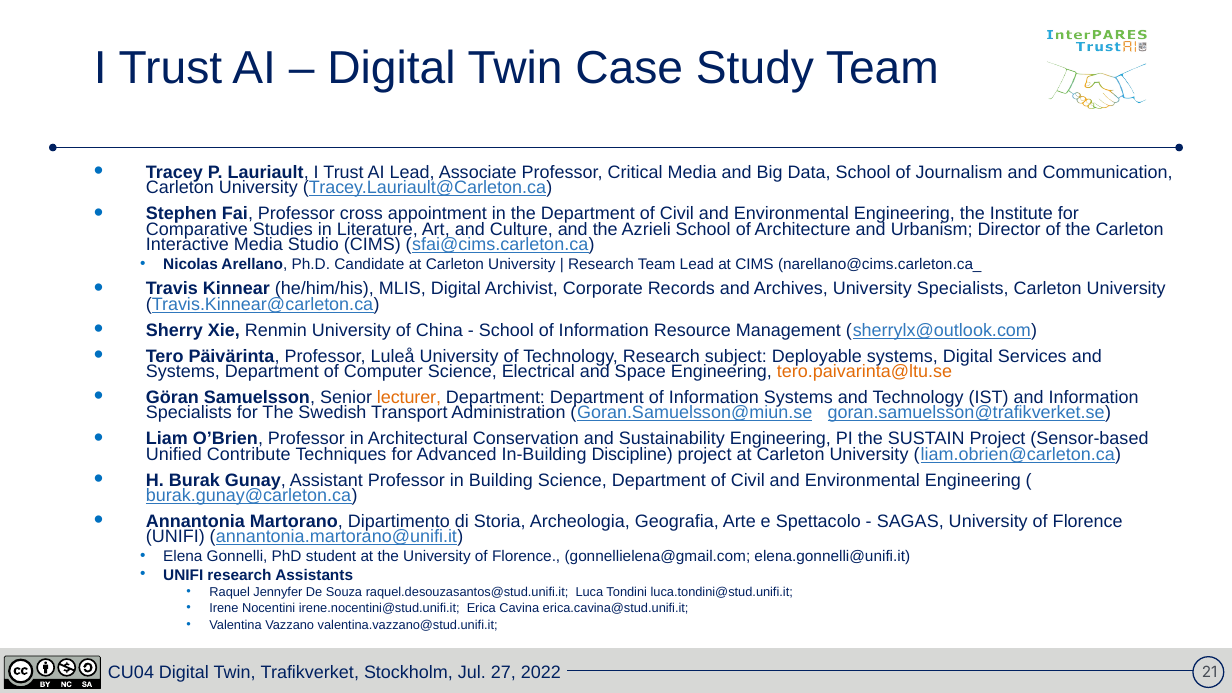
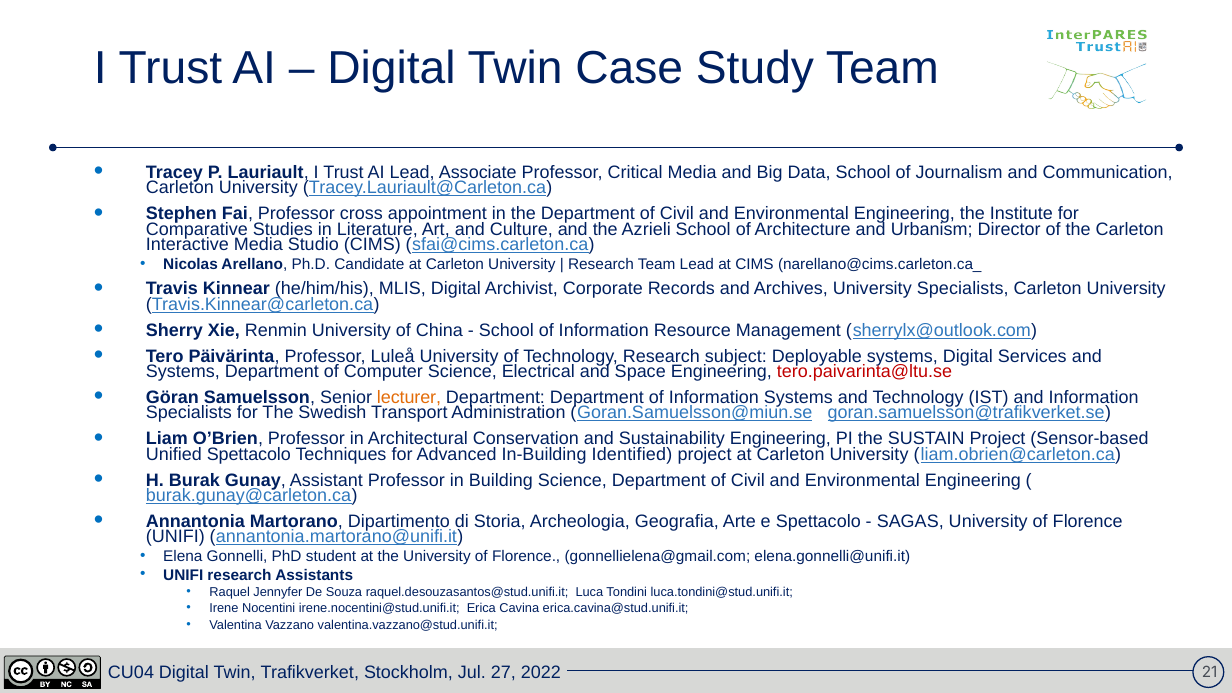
tero.paivarinta@ltu.se colour: orange -> red
Unified Contribute: Contribute -> Spettacolo
Discipline: Discipline -> Identified
